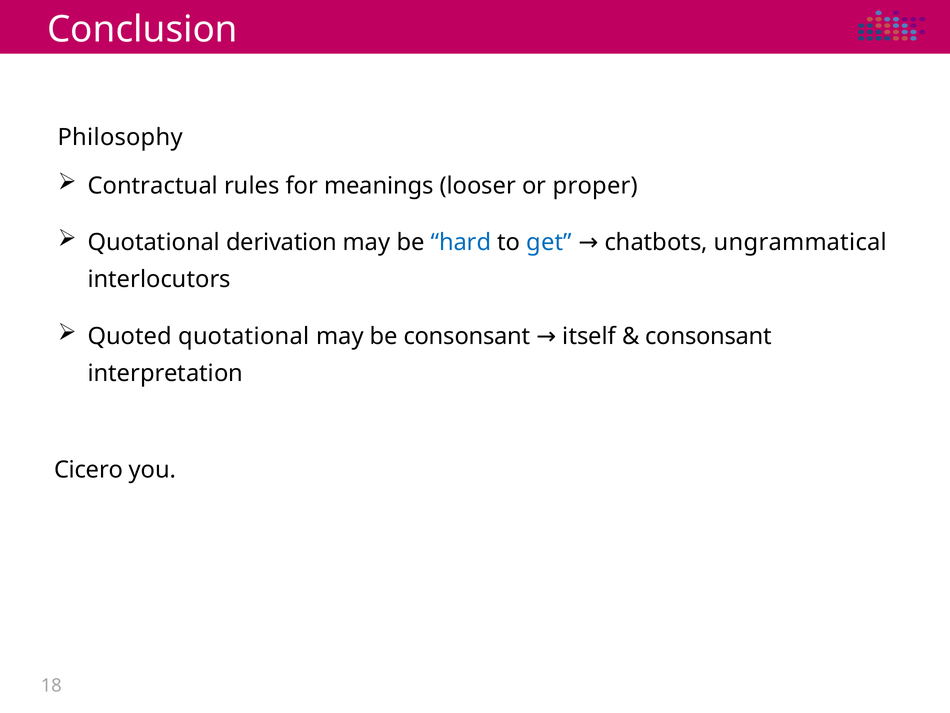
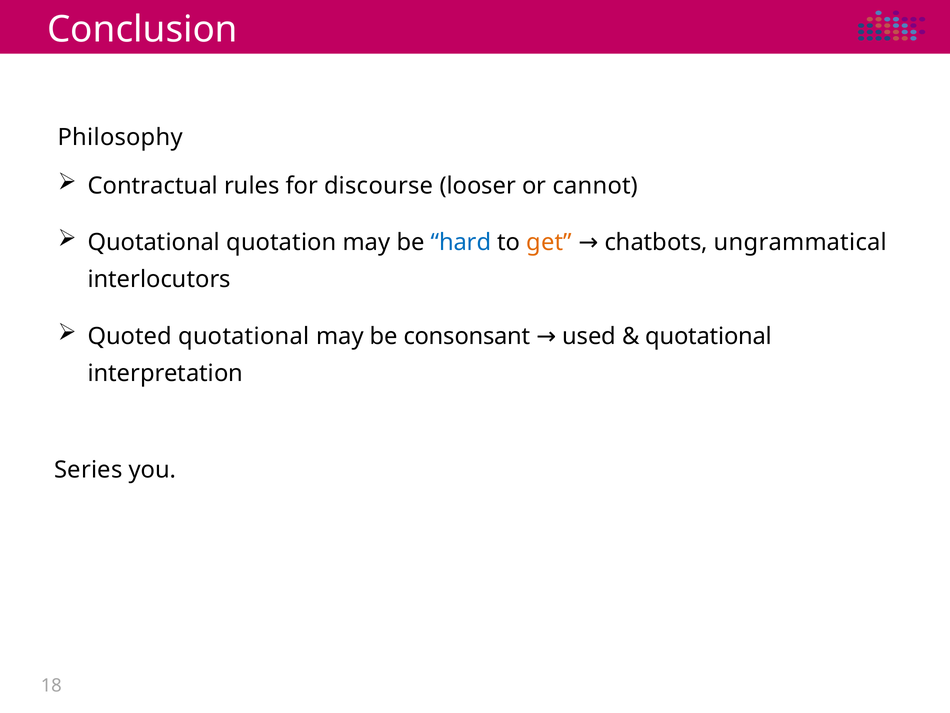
meanings: meanings -> discourse
proper: proper -> cannot
derivation: derivation -> quotation
get colour: blue -> orange
itself: itself -> used
consonsant at (709, 336): consonsant -> quotational
Cicero: Cicero -> Series
